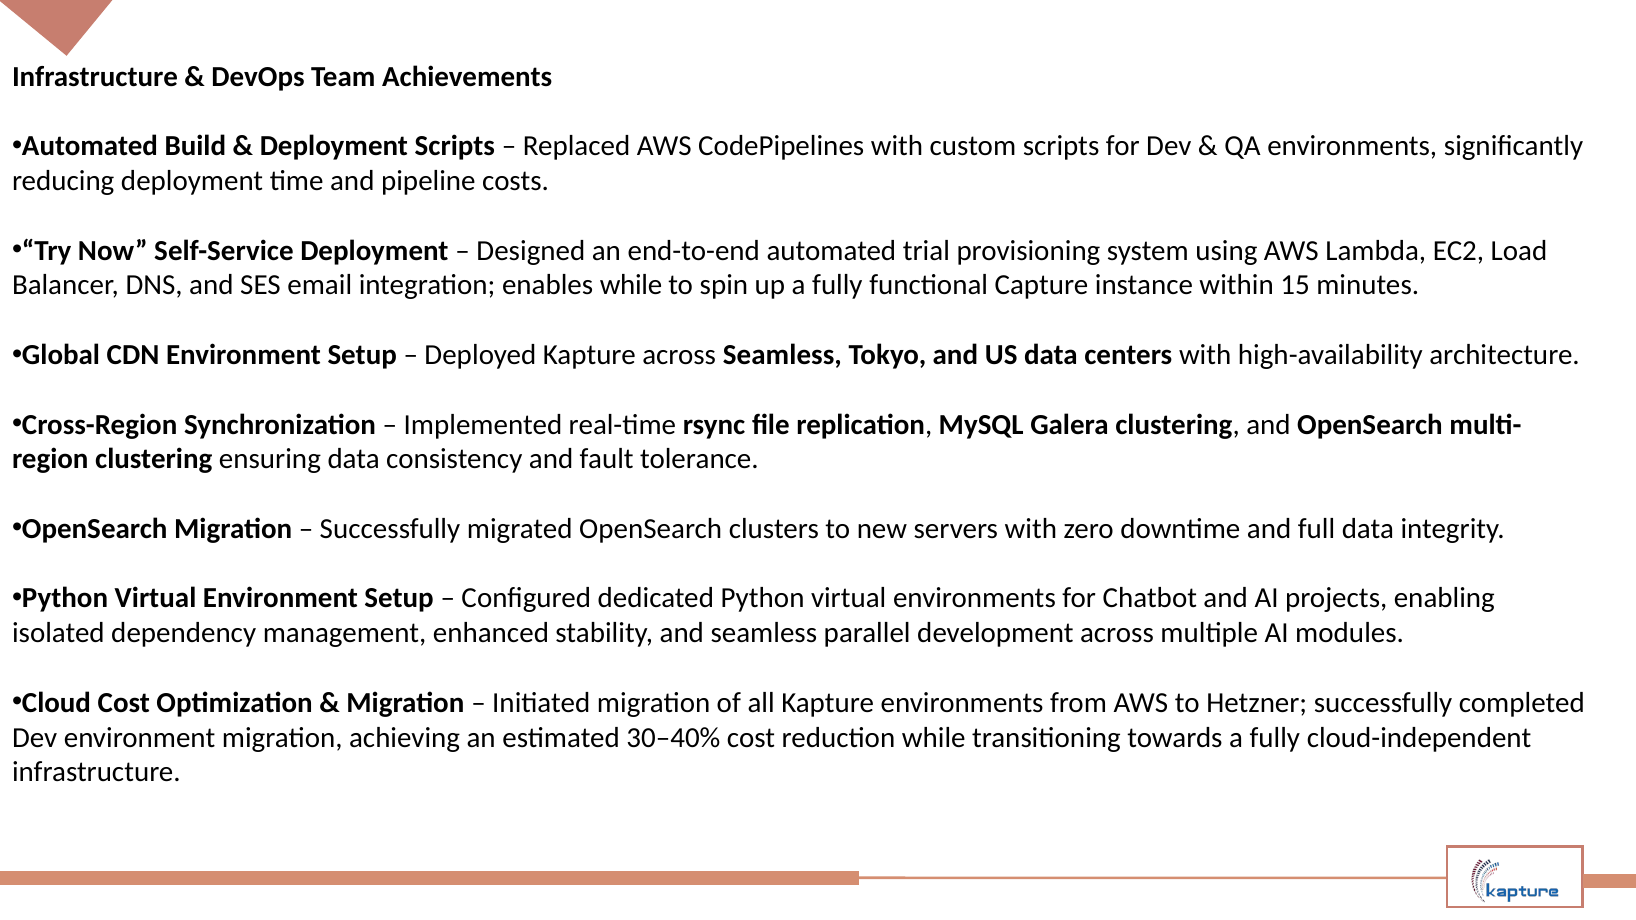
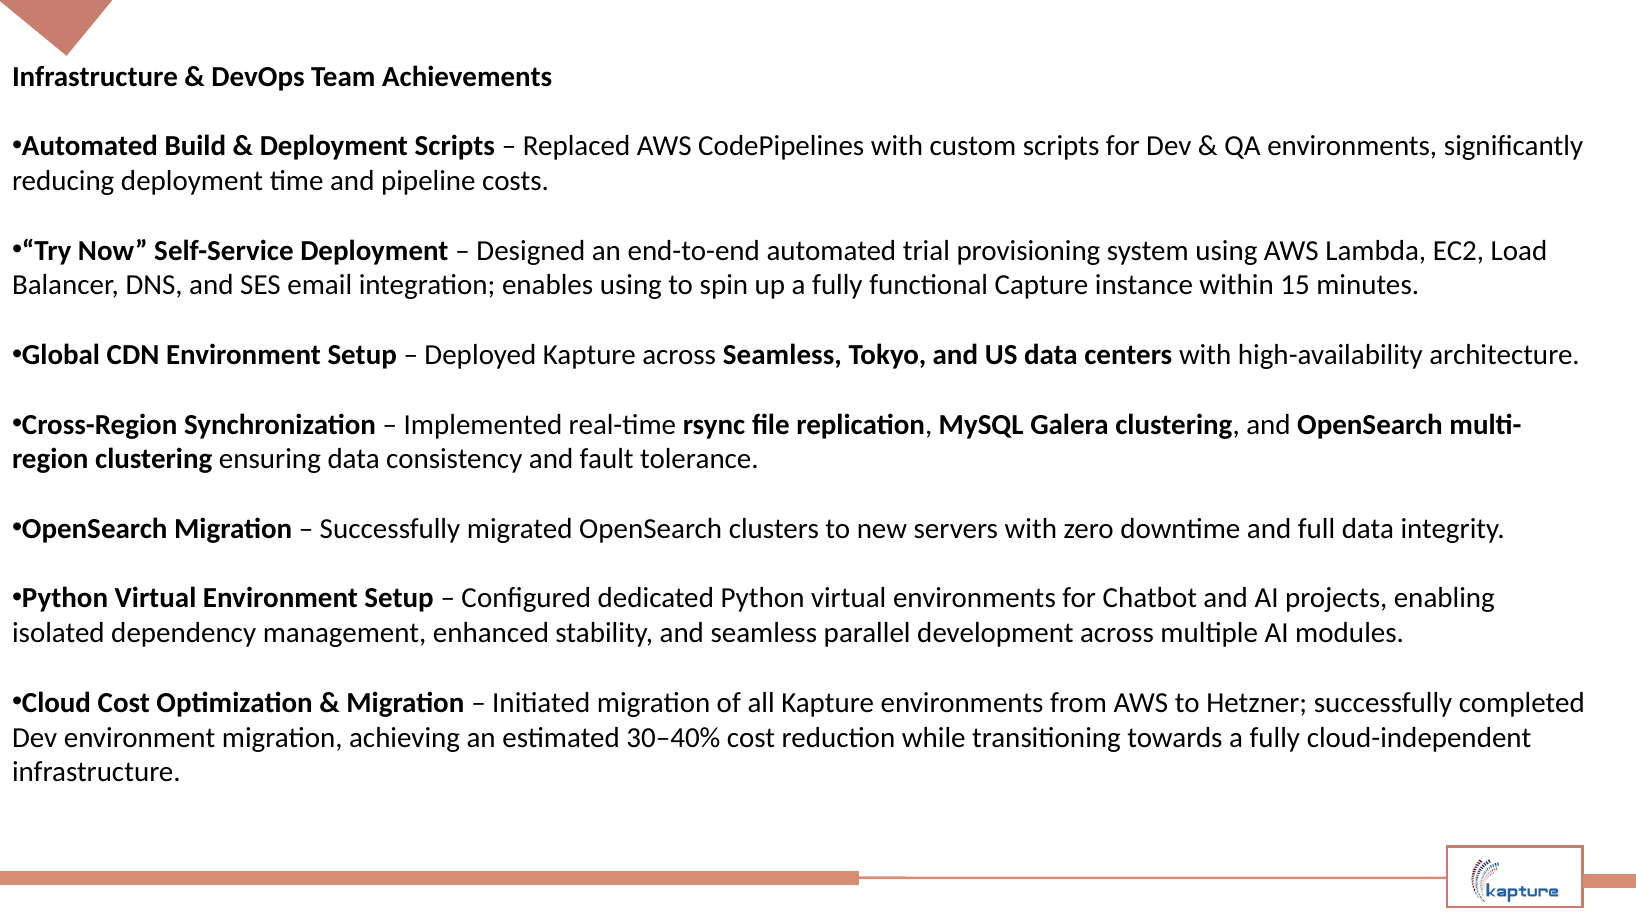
enables while: while -> using
